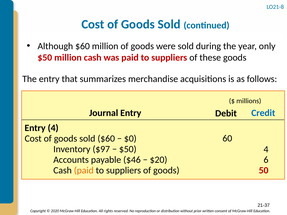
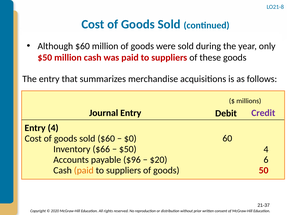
Credit colour: blue -> purple
$97: $97 -> $66
$46: $46 -> $96
